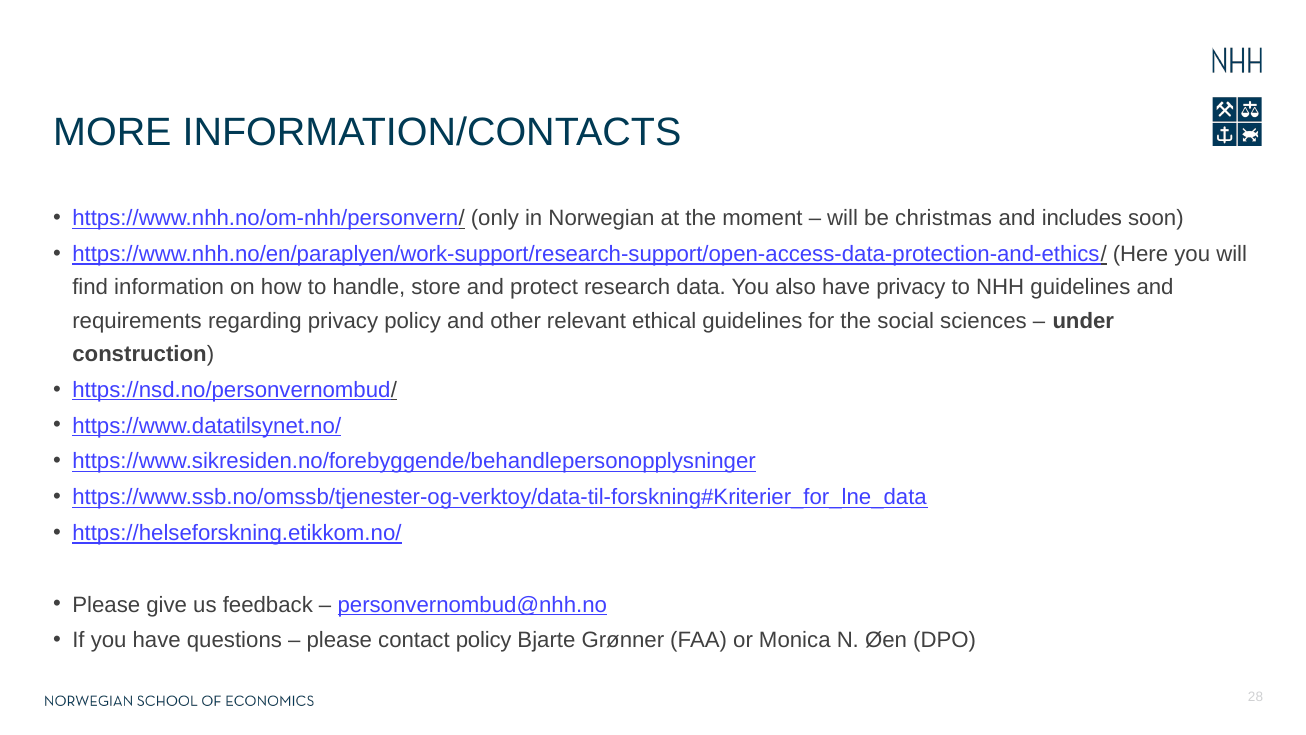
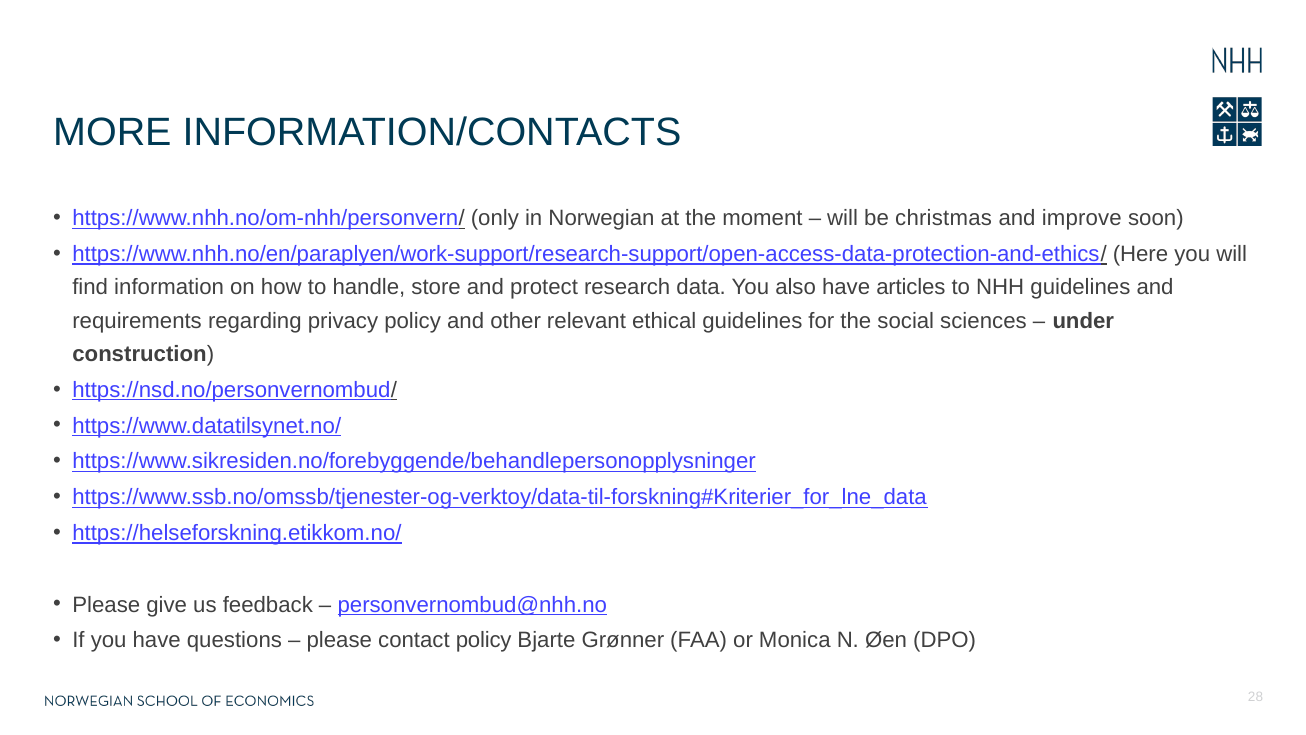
includes: includes -> improve
have privacy: privacy -> articles
